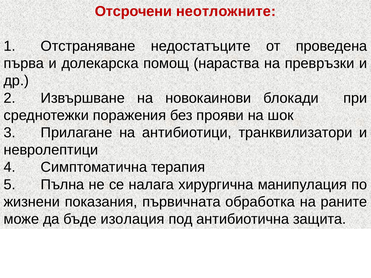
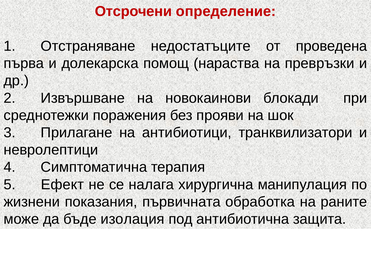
неотложните: неотложните -> определение
Пълна: Пълна -> Ефект
